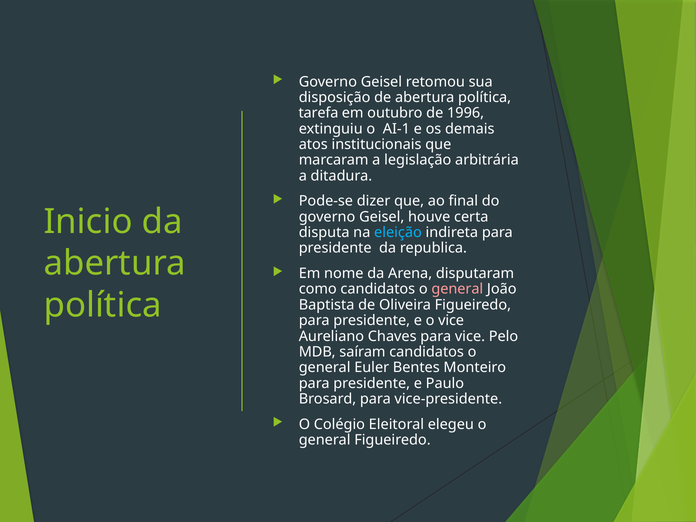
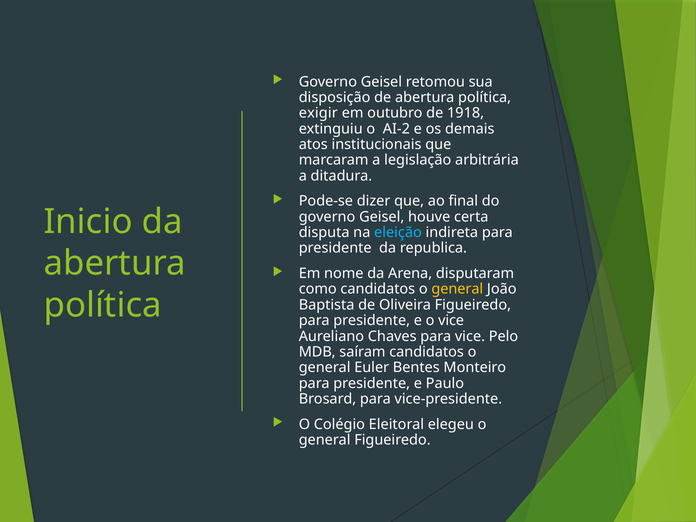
tarefa: tarefa -> exigir
1996: 1996 -> 1918
AI-1: AI-1 -> AI-2
general at (457, 289) colour: pink -> yellow
